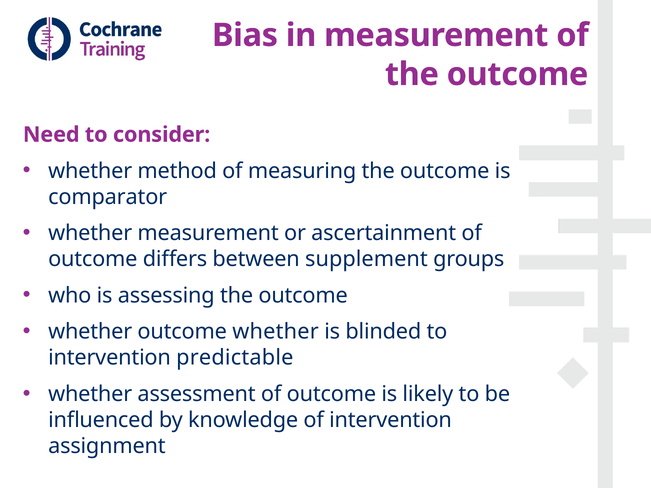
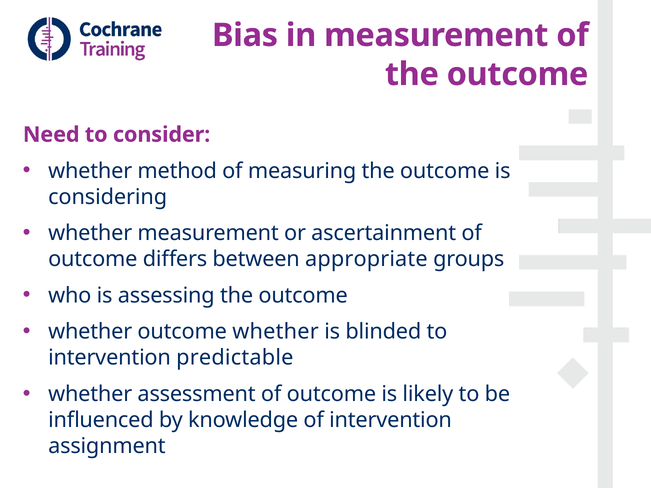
comparator: comparator -> considering
supplement: supplement -> appropriate
